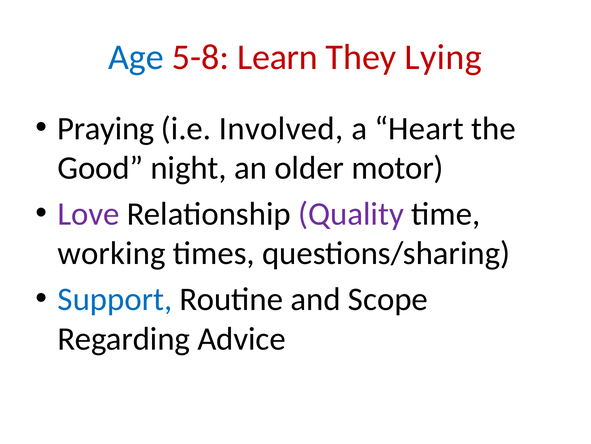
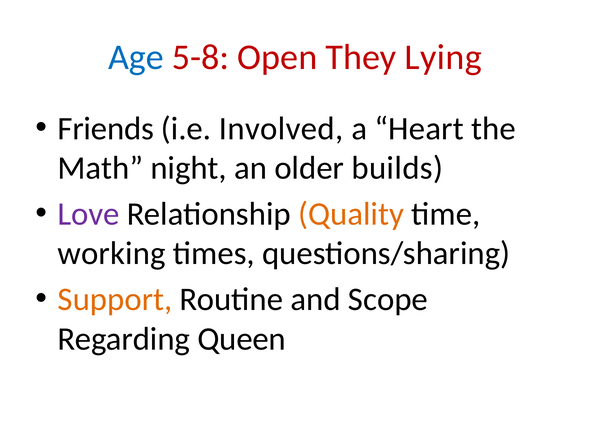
Learn: Learn -> Open
Praying: Praying -> Friends
Good: Good -> Math
motor: motor -> builds
Quality colour: purple -> orange
Support colour: blue -> orange
Advice: Advice -> Queen
